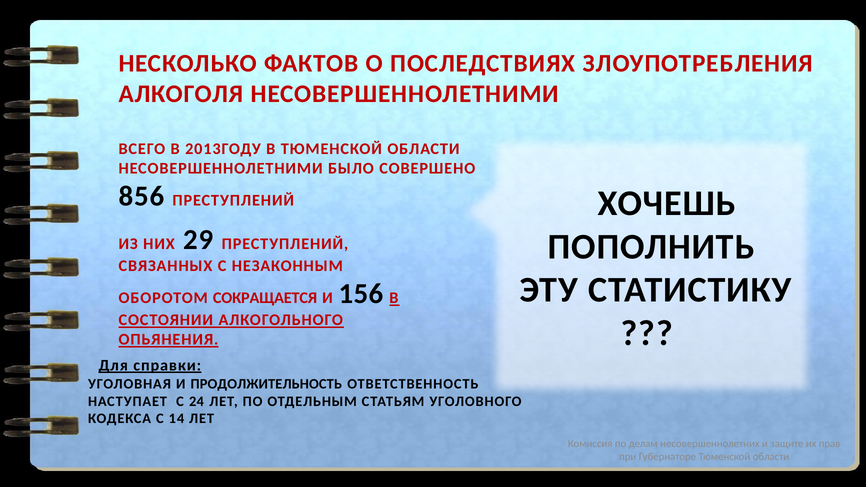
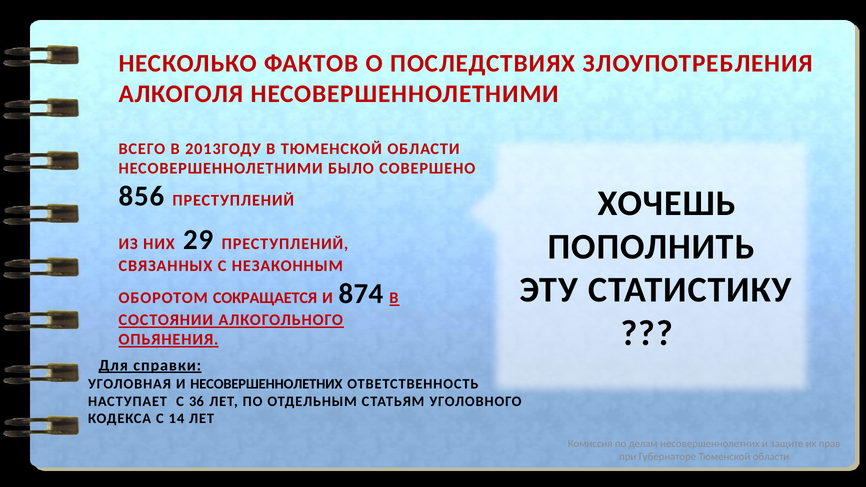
156: 156 -> 874
И ПРОДОЛЖИТЕЛЬНОСТЬ: ПРОДОЛЖИТЕЛЬНОСТЬ -> НЕСОВЕРШЕННОЛЕТНИХ
24: 24 -> 36
